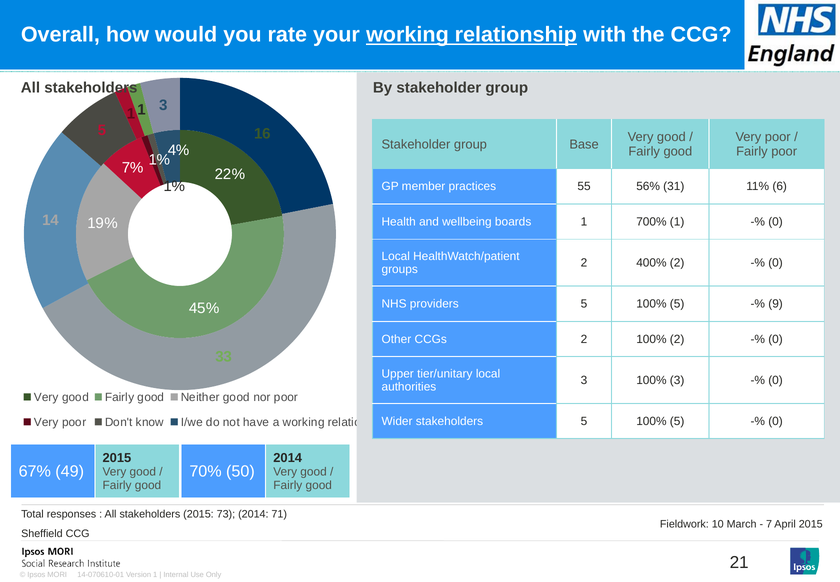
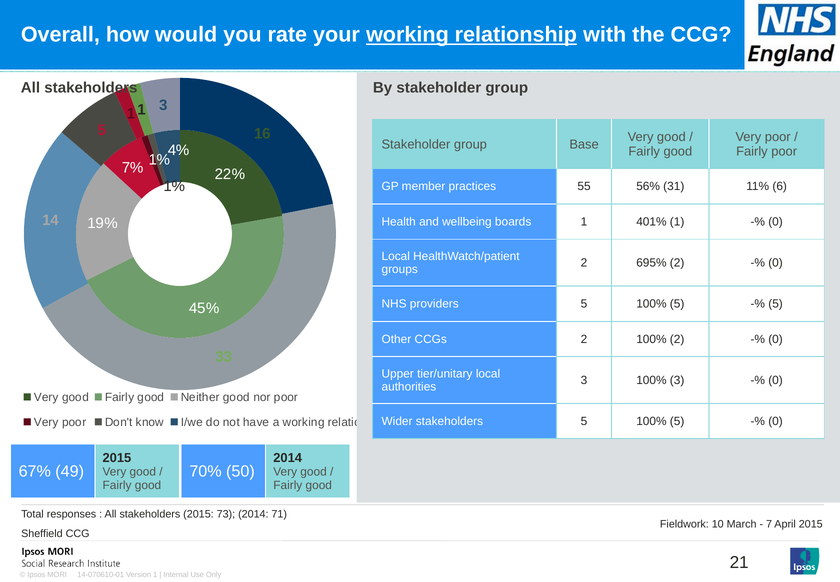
700%: 700% -> 401%
400%: 400% -> 695%
9 at (776, 304): 9 -> 5
